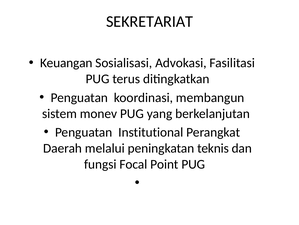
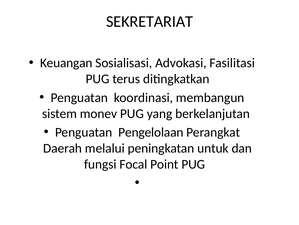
Institutional: Institutional -> Pengelolaan
teknis: teknis -> untuk
